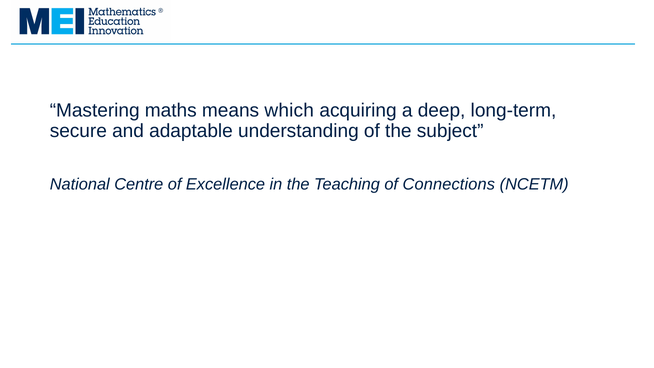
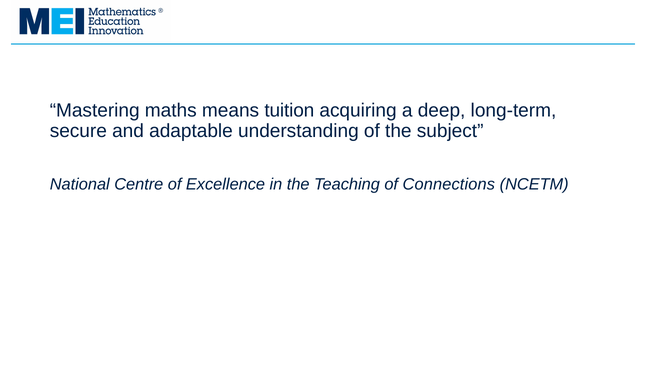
which: which -> tuition
